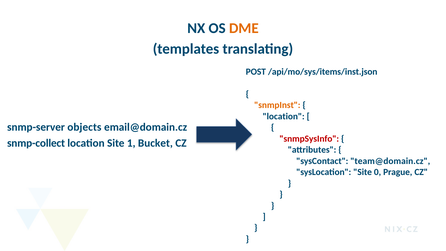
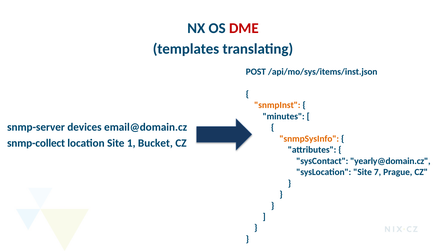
DME colour: orange -> red
location at (284, 116): location -> minutes
objects: objects -> devices
snmpSysInfo colour: red -> orange
team@domain.cz: team@domain.cz -> yearly@domain.cz
0: 0 -> 7
